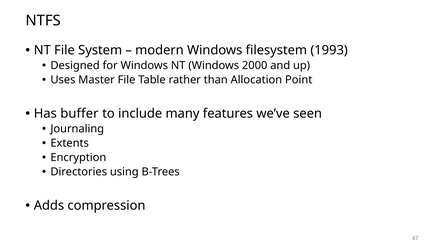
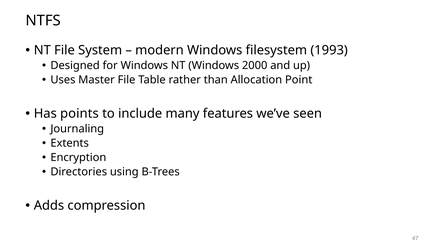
buffer: buffer -> points
